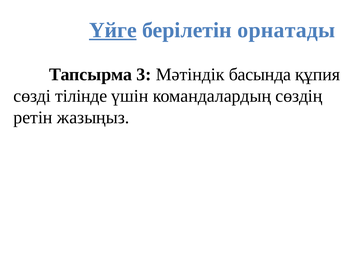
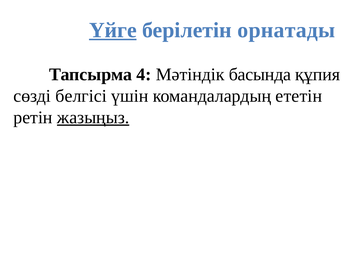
3: 3 -> 4
тілінде: тілінде -> белгісі
сөздің: сөздің -> ететін
жазыңыз underline: none -> present
